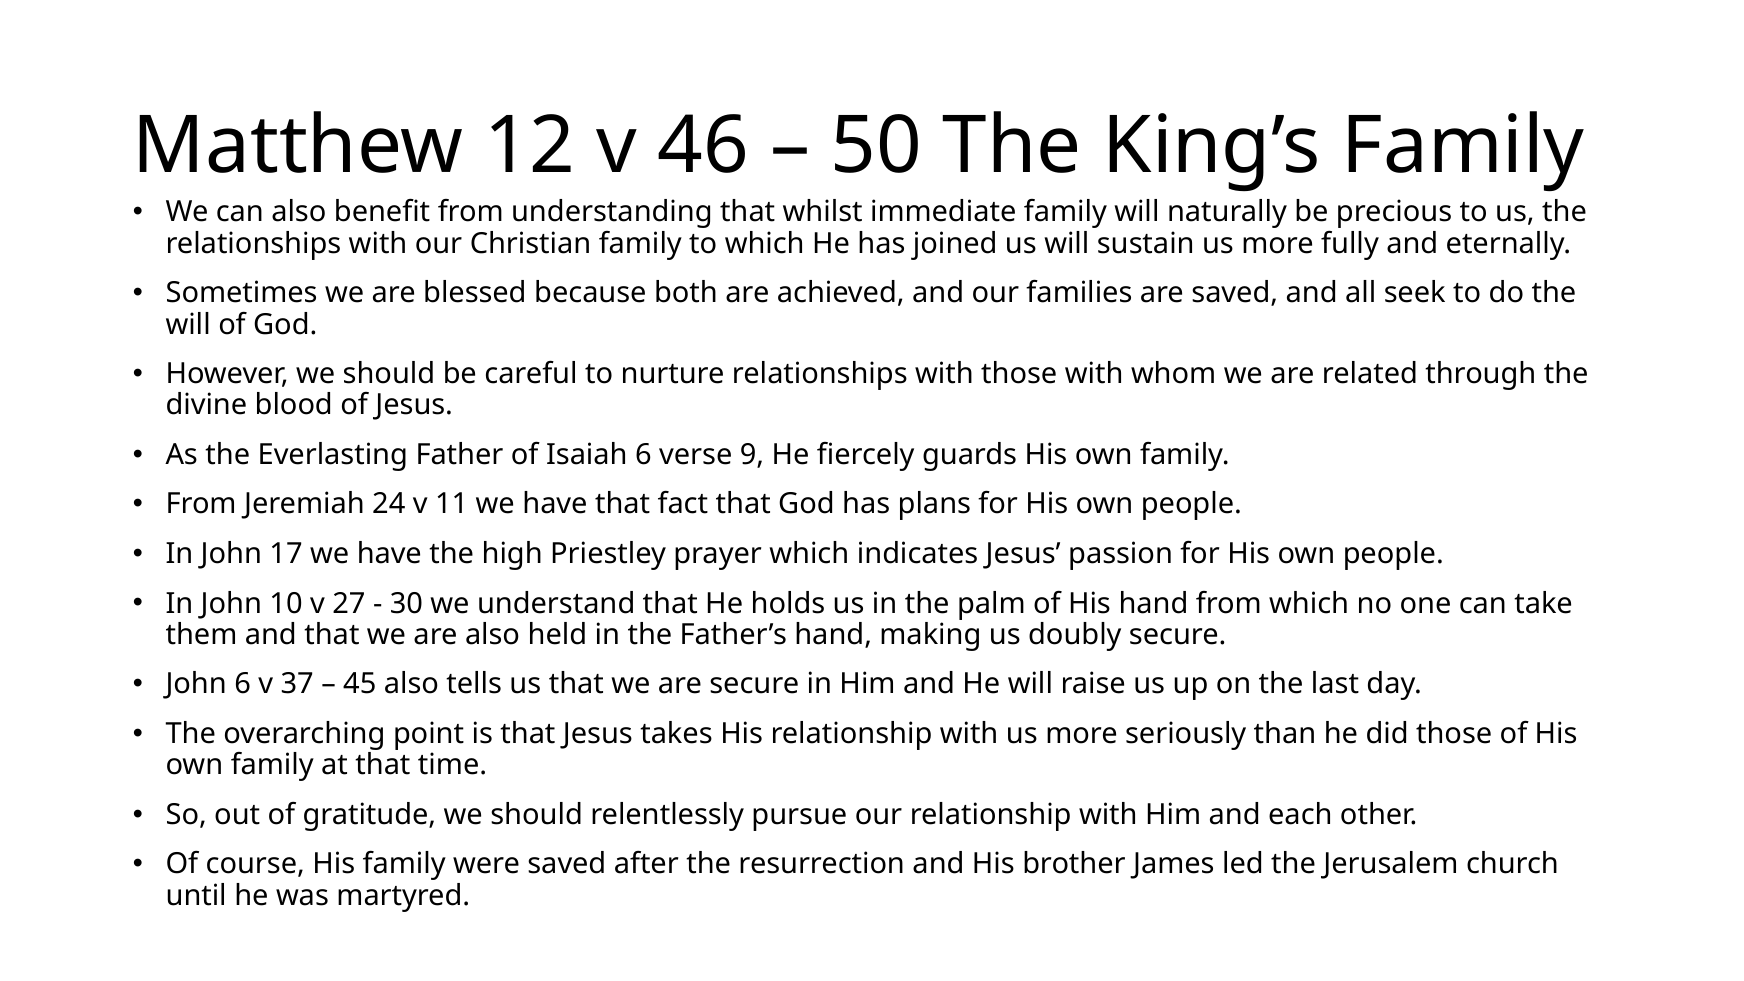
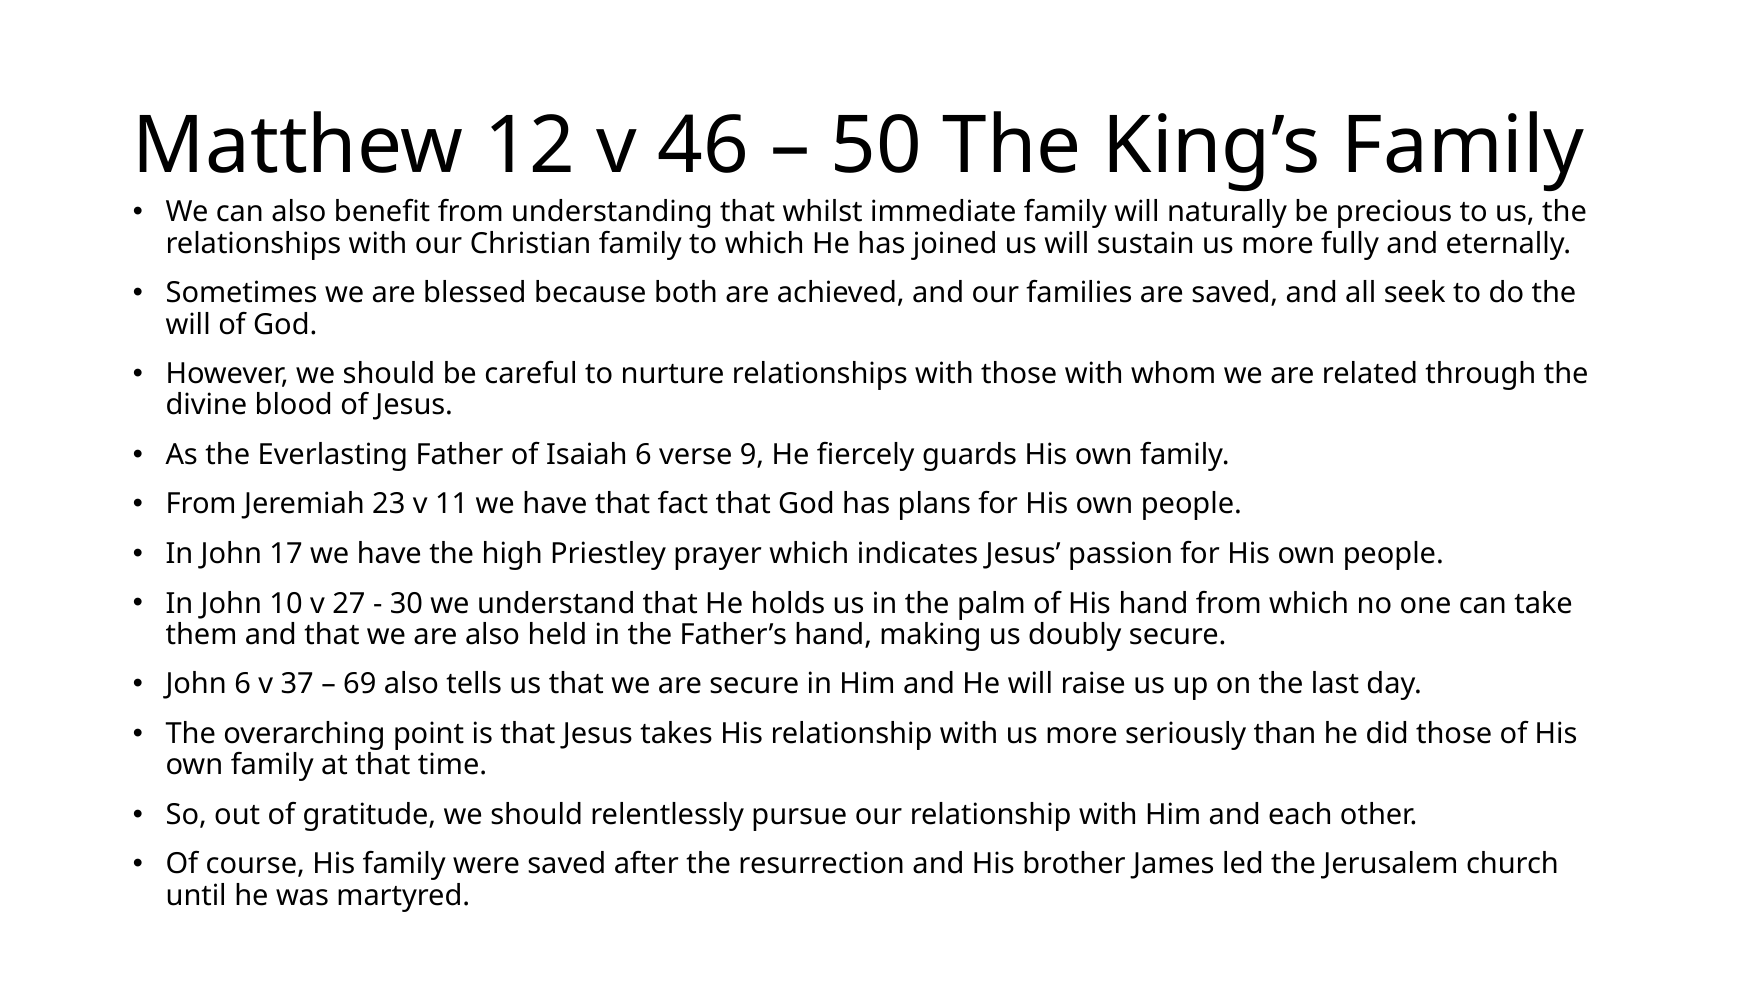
24: 24 -> 23
45: 45 -> 69
